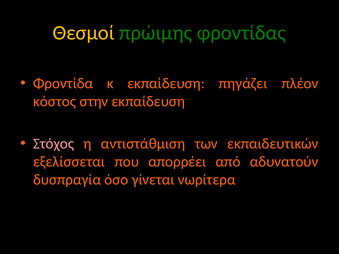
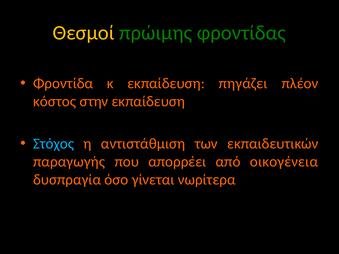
Στόχος colour: pink -> light blue
εξελίσσεται: εξελίσσεται -> παραγωγής
αδυνατούν: αδυνατούν -> οικογένεια
